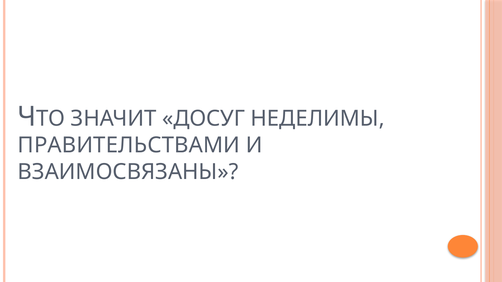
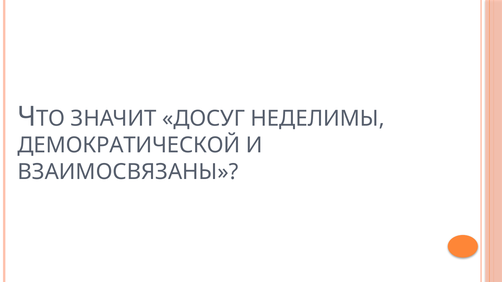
ПРАВИТЕЛЬСТВАМИ: ПРАВИТЕЛЬСТВАМИ -> ДЕМОКРАТИЧЕСКОЙ
